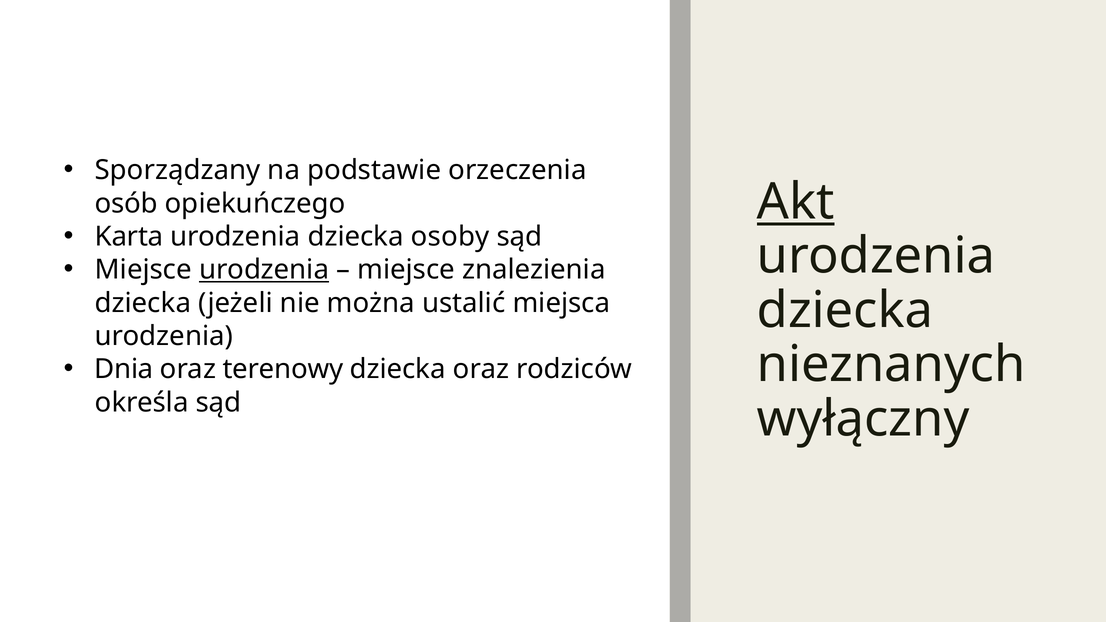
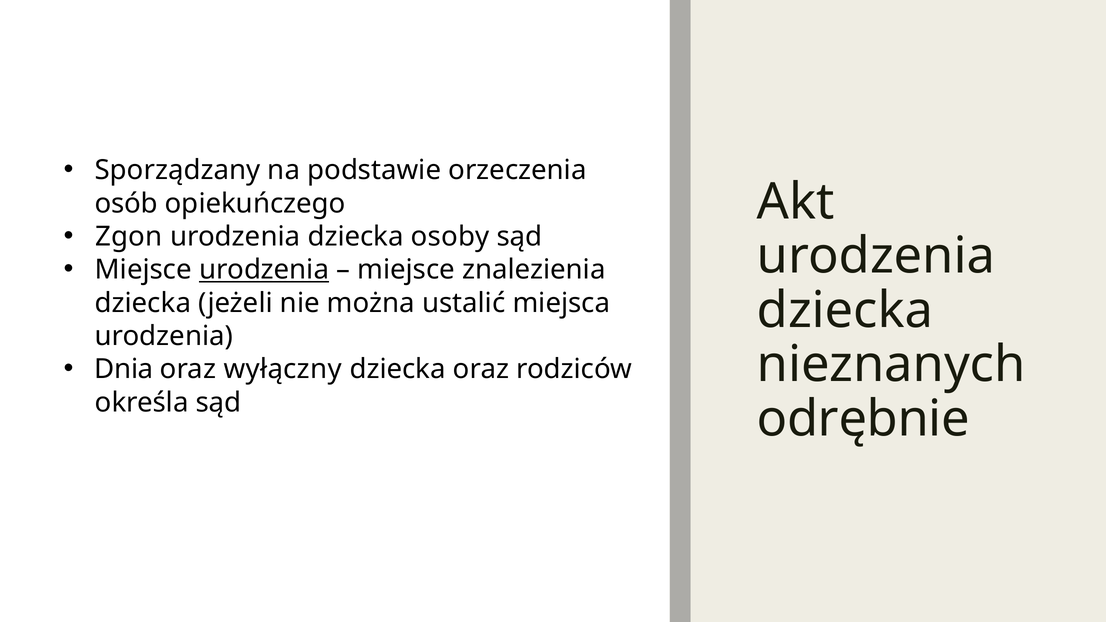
Akt underline: present -> none
Karta: Karta -> Zgon
terenowy: terenowy -> wyłączny
wyłączny: wyłączny -> odrębnie
